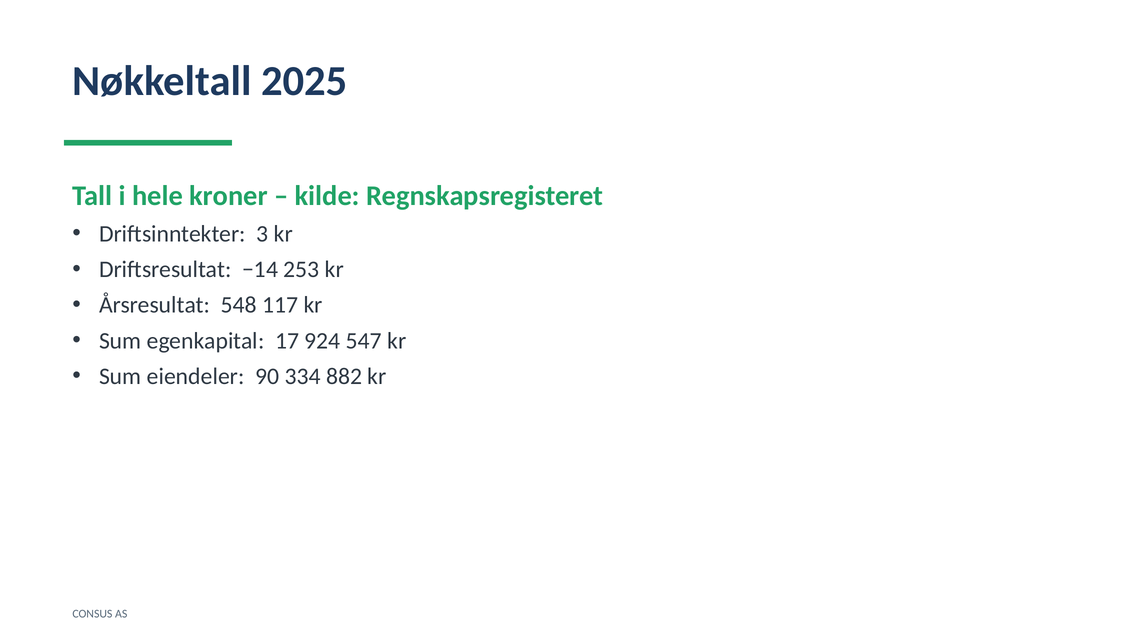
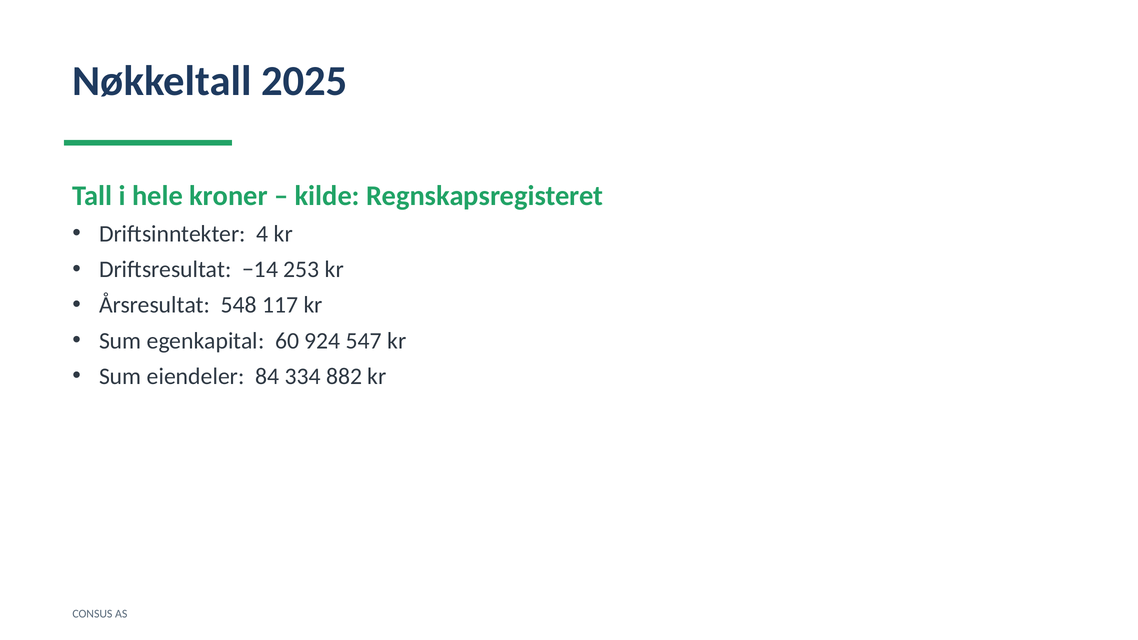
3: 3 -> 4
17: 17 -> 60
90: 90 -> 84
